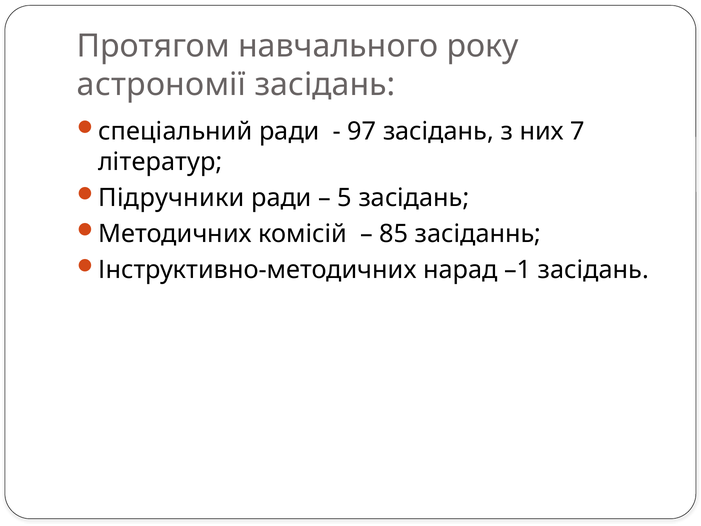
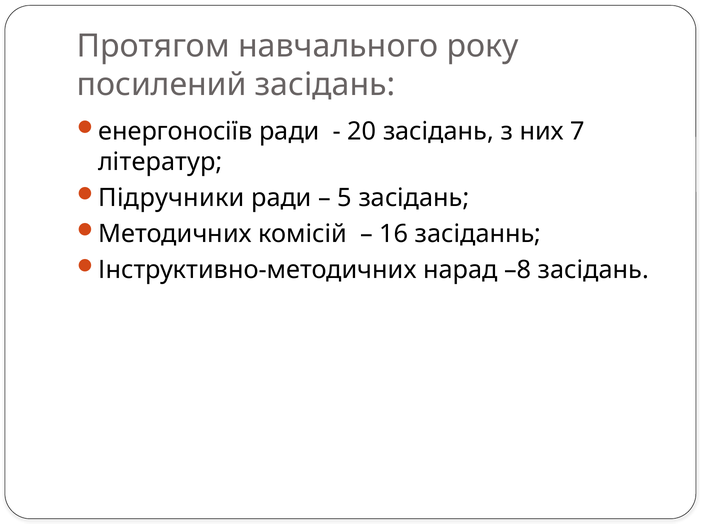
астрономії: астрономії -> посилений
спеціальний: спеціальний -> енергоносіїв
97: 97 -> 20
85: 85 -> 16
–1: –1 -> –8
